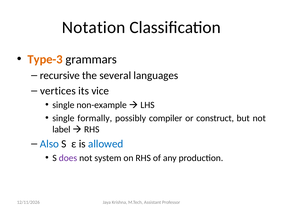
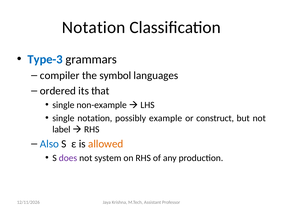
Type-3 colour: orange -> blue
recursive: recursive -> compiler
several: several -> symbol
vertices: vertices -> ordered
vice: vice -> that
single formally: formally -> notation
compiler: compiler -> example
allowed colour: blue -> orange
